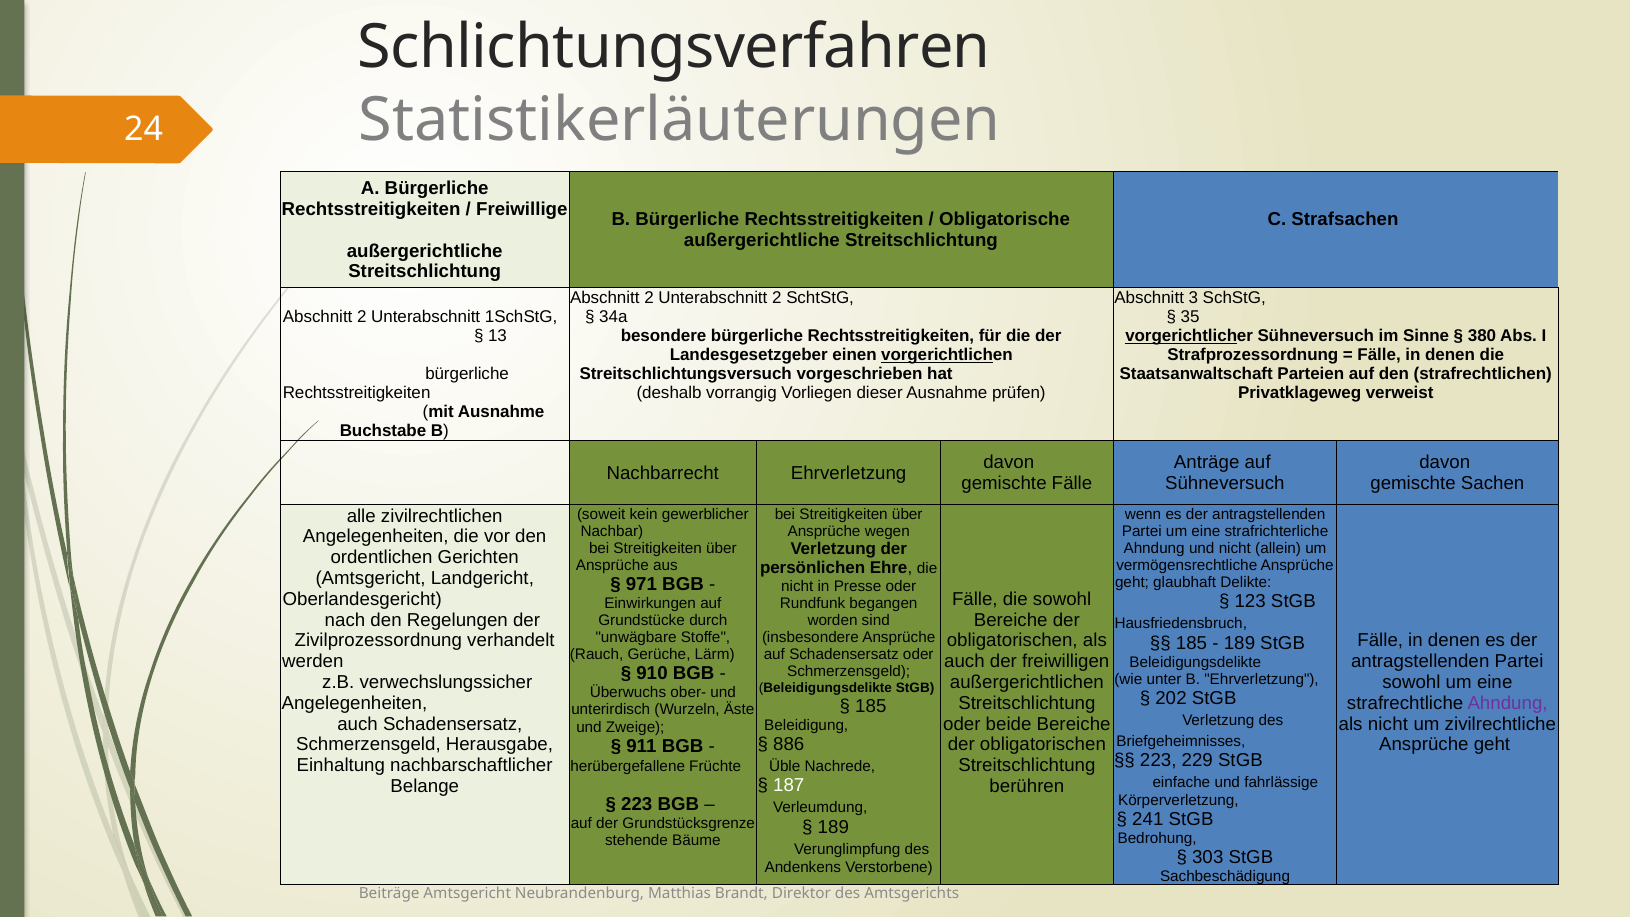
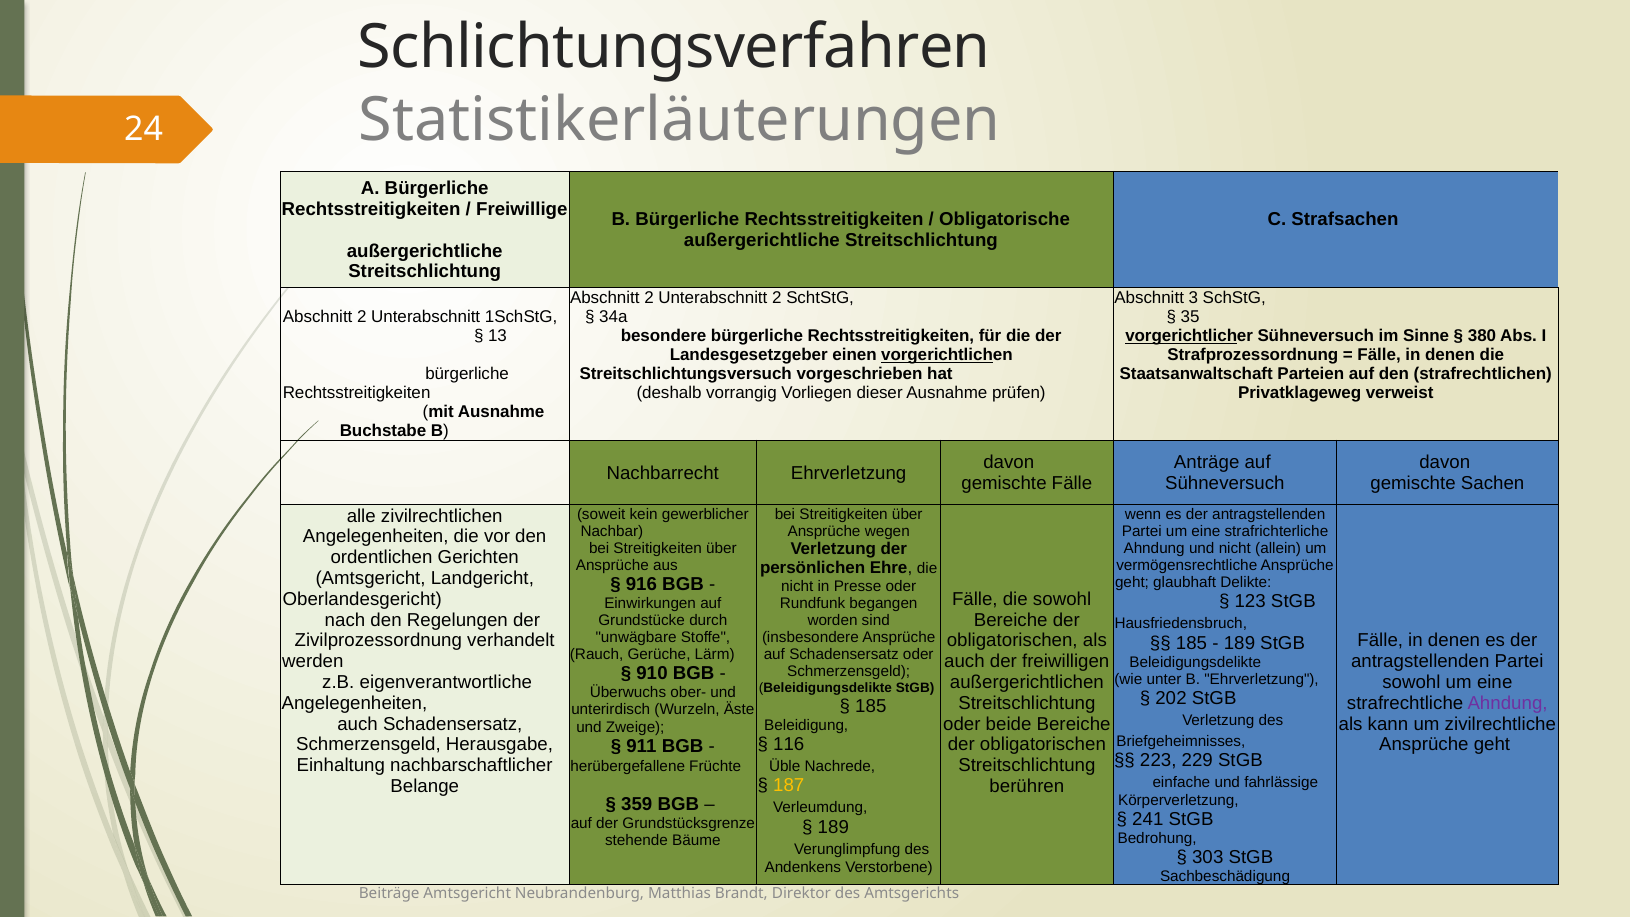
971: 971 -> 916
verwechslungssicher: verwechslungssicher -> eigenverantwortliche
als nicht: nicht -> kann
886: 886 -> 116
187 colour: white -> yellow
223 at (637, 805): 223 -> 359
